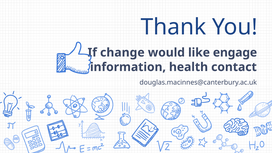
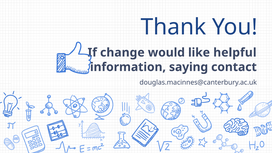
engage: engage -> helpful
health: health -> saying
